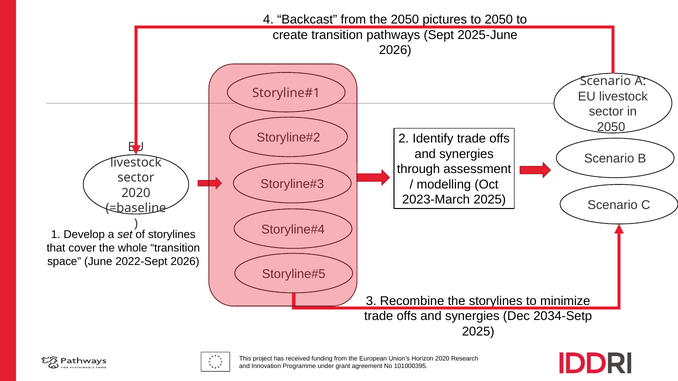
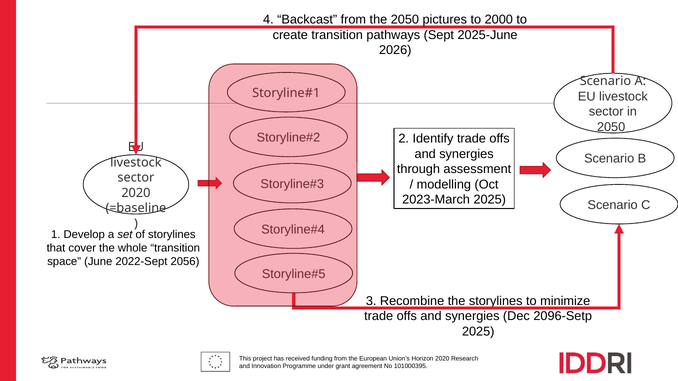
to 2050: 2050 -> 2000
2022-Sept 2026: 2026 -> 2056
2034-Setp: 2034-Setp -> 2096-Setp
